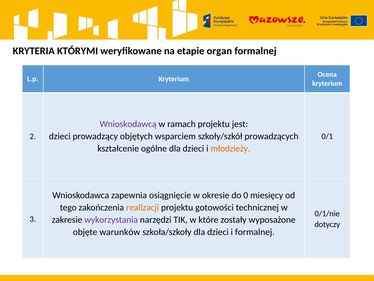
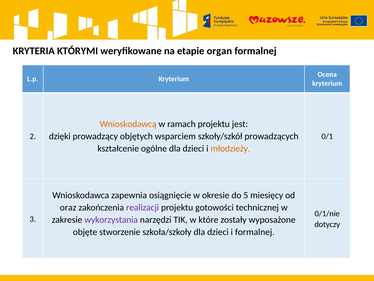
Wnioskodawcą colour: purple -> orange
dzieci at (60, 136): dzieci -> dzięki
0: 0 -> 5
tego: tego -> oraz
realizacji colour: orange -> purple
warunków: warunków -> stworzenie
